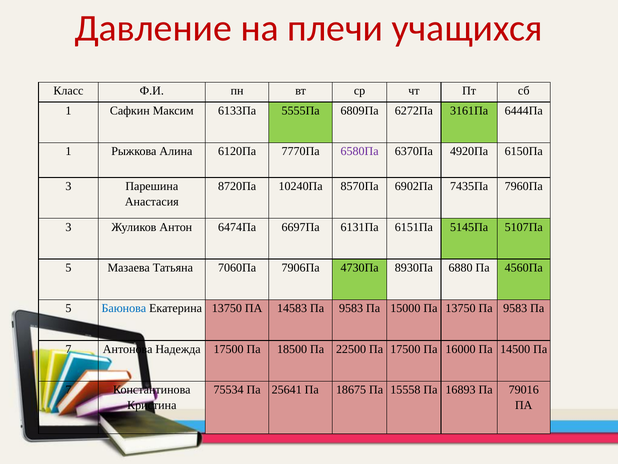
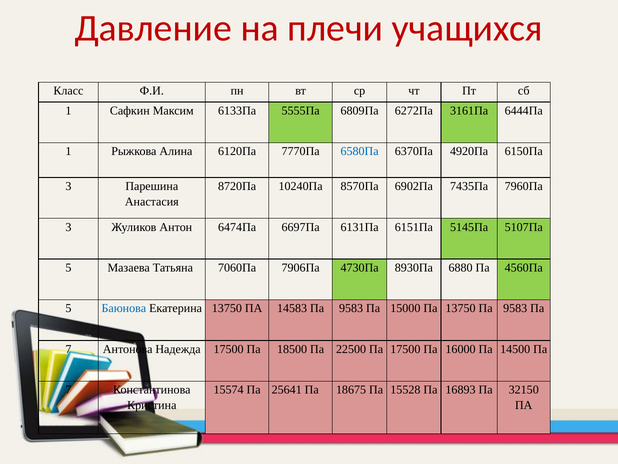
6580Па colour: purple -> blue
75534: 75534 -> 15574
15558: 15558 -> 15528
79016: 79016 -> 32150
